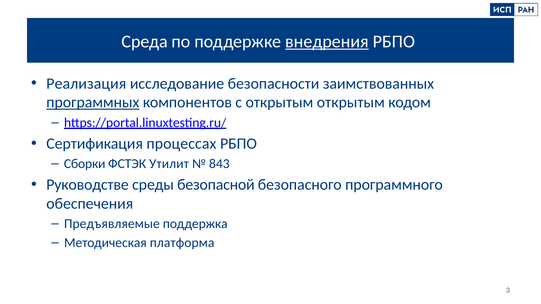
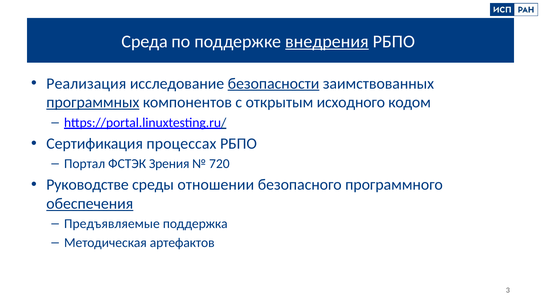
безопасности underline: none -> present
открытым открытым: открытым -> исходного
Сборки: Сборки -> Портал
Утилит: Утилит -> Зрения
843: 843 -> 720
безопасной: безопасной -> отношении
обеспечения underline: none -> present
платформа: платформа -> артефактов
